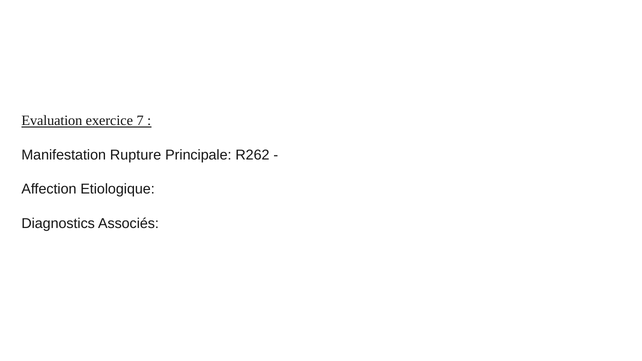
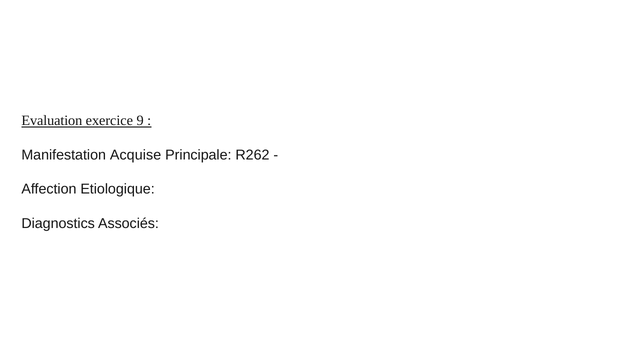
7: 7 -> 9
Rupture: Rupture -> Acquise
